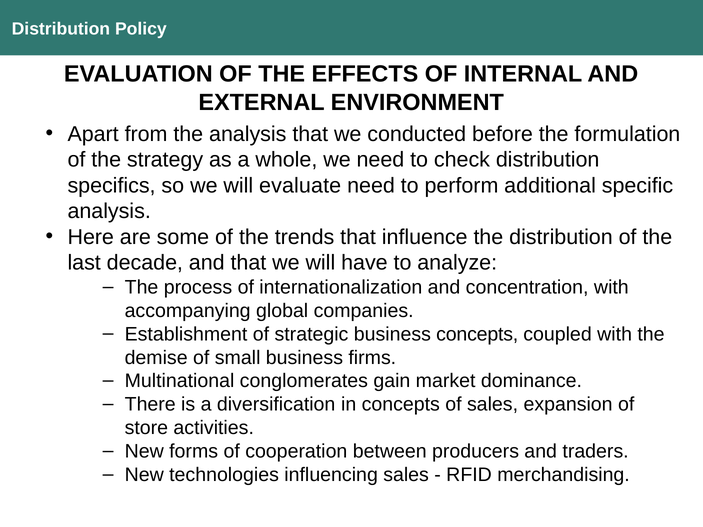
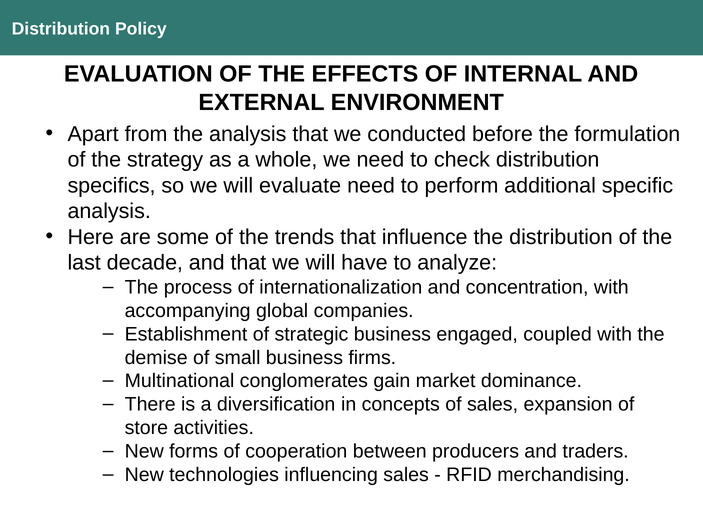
business concepts: concepts -> engaged
